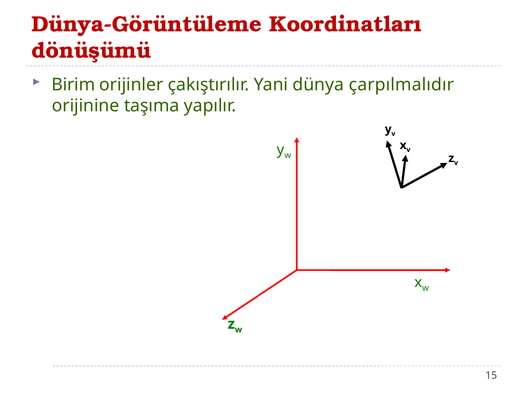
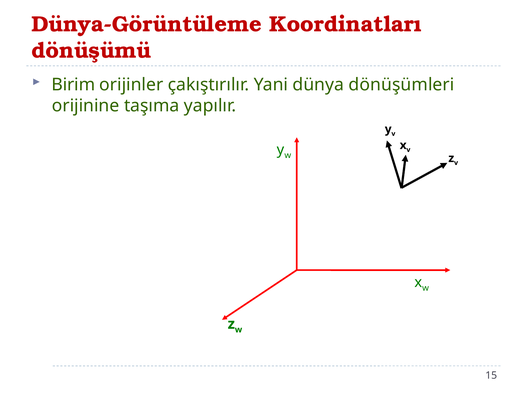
çarpılmalıdır: çarpılmalıdır -> dönüşümleri
